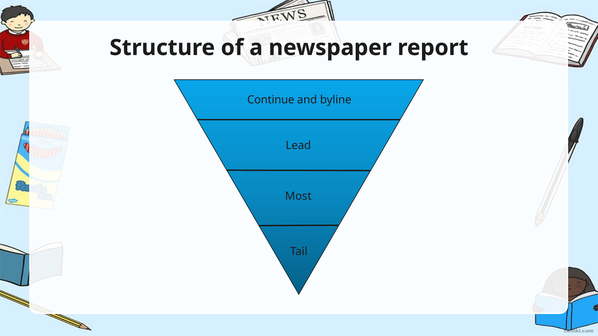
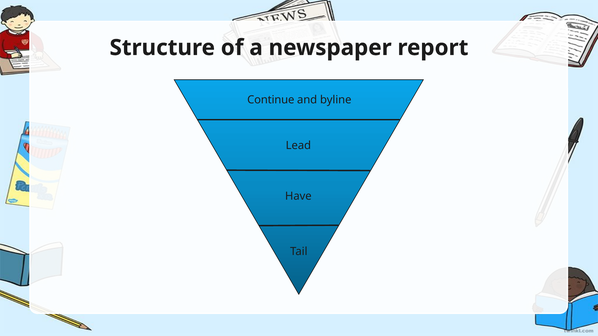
Most: Most -> Have
